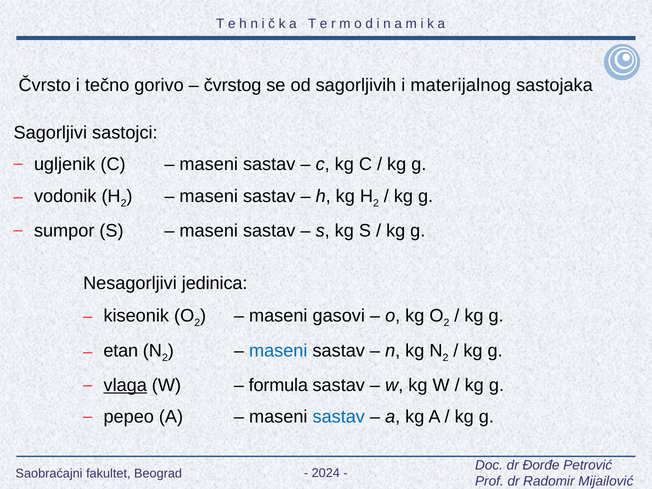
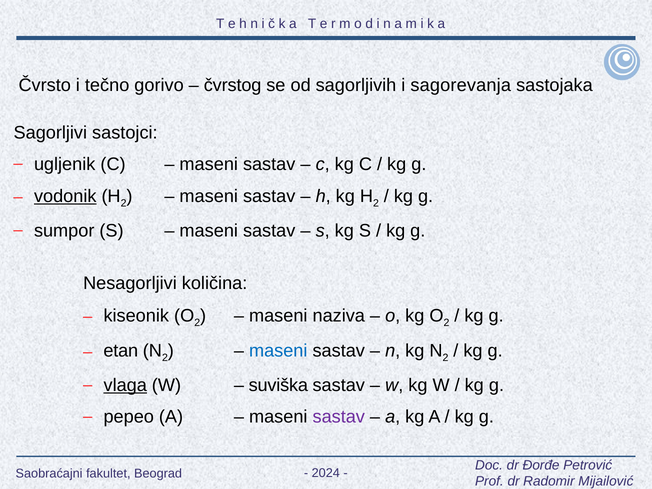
materijalnog: materijalnog -> sagorevanja
vodonik underline: none -> present
jedinica: jedinica -> količina
gasovi: gasovi -> naziva
formula: formula -> suviška
sastav at (339, 417) colour: blue -> purple
